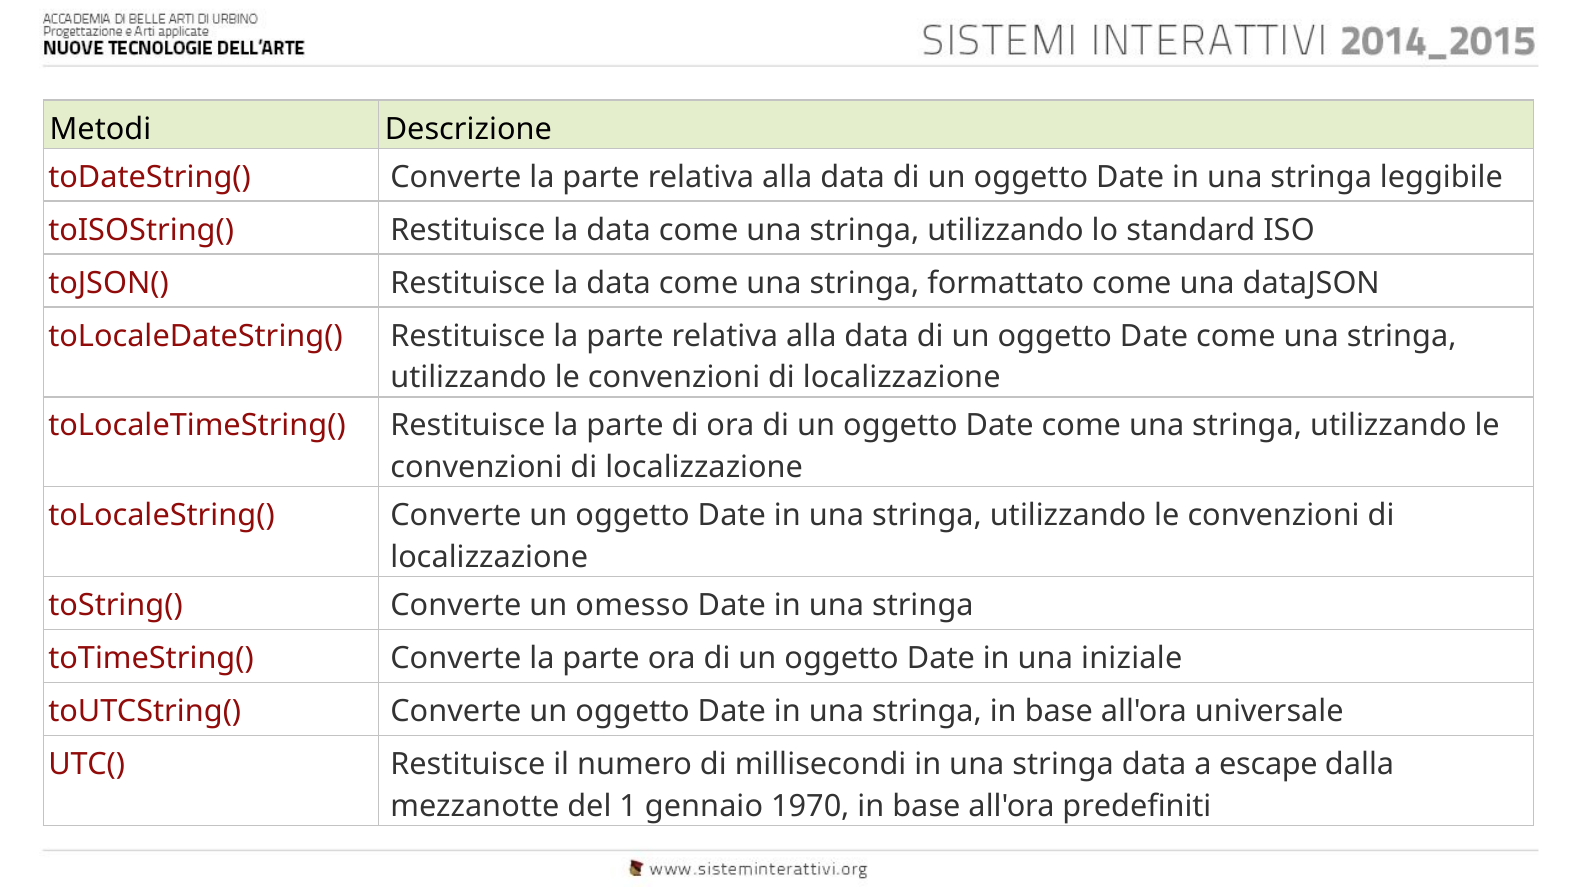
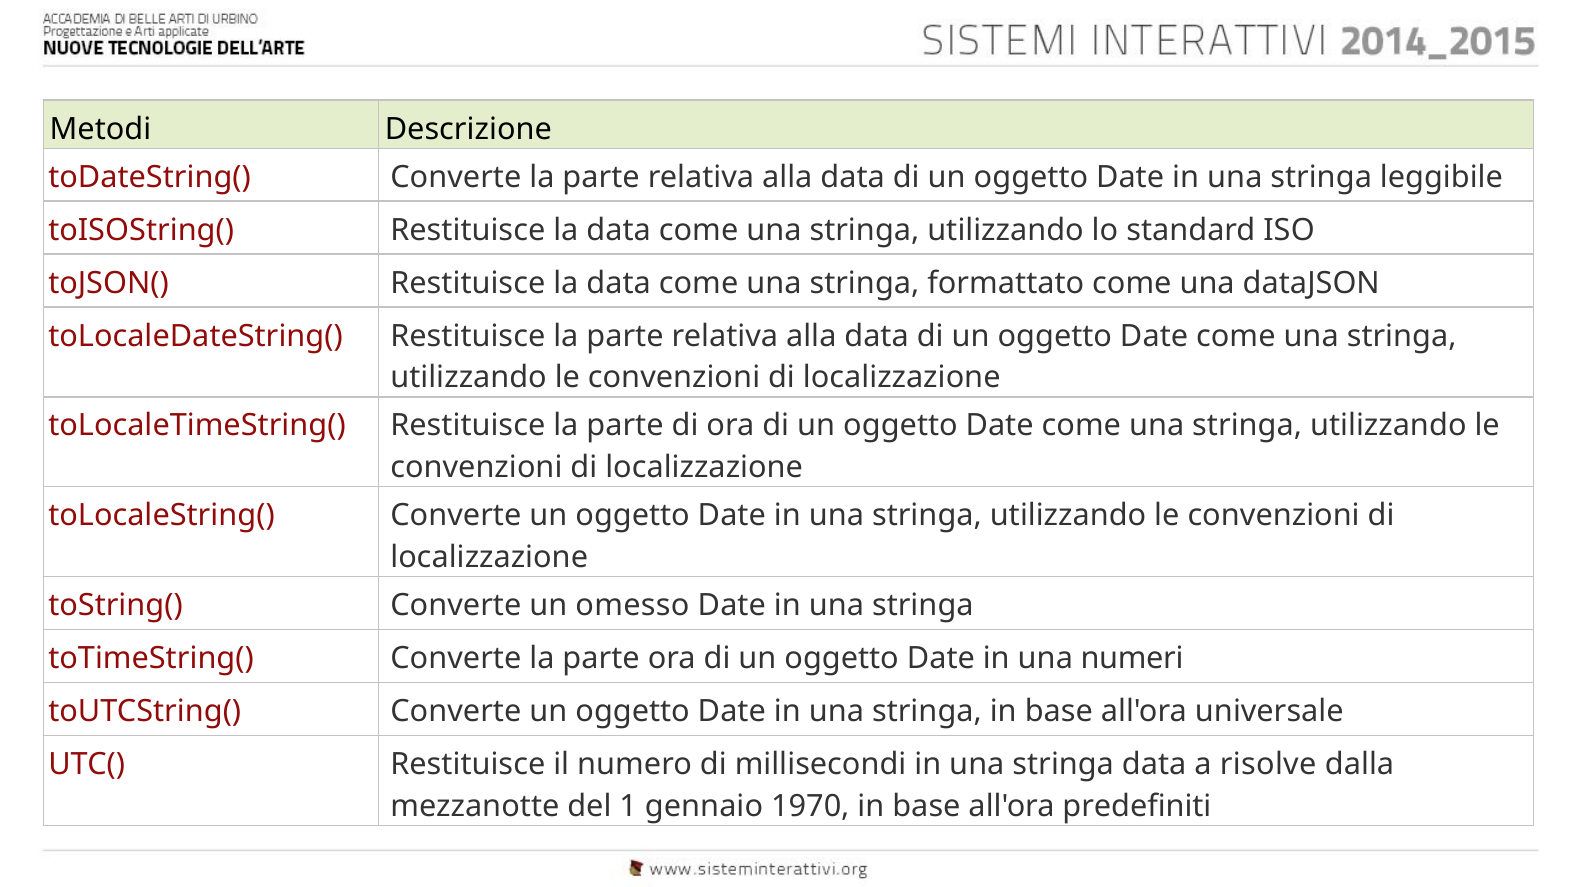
iniziale: iniziale -> numeri
escape: escape -> risolve
